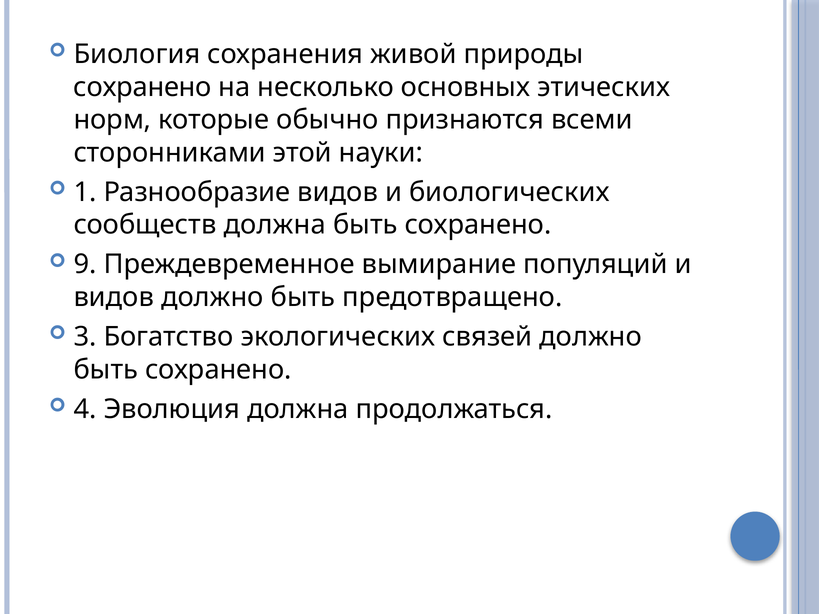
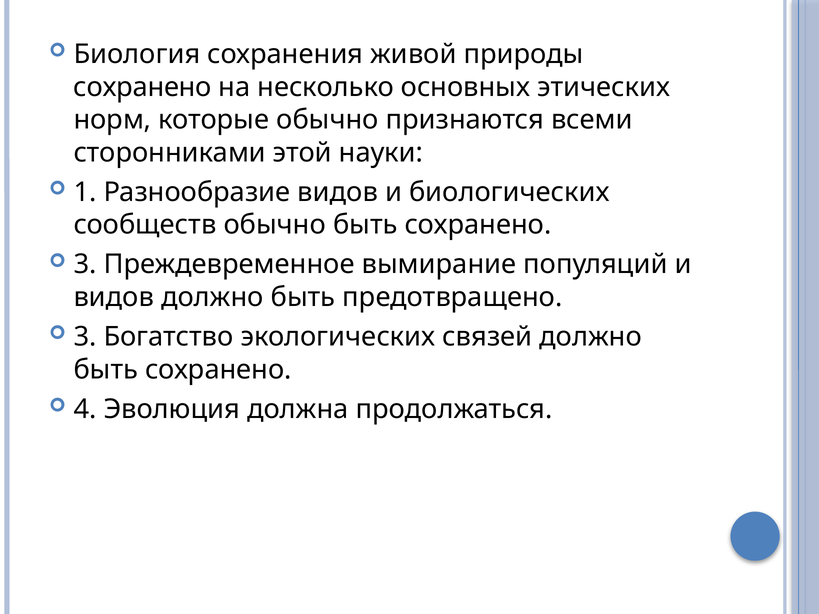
сообществ должна: должна -> обычно
9 at (85, 265): 9 -> 3
